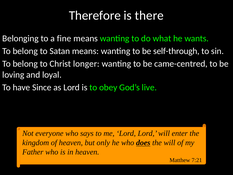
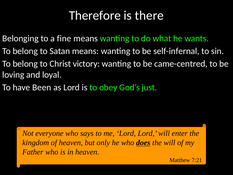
self-through: self-through -> self-infernal
longer: longer -> victory
Since: Since -> Been
live: live -> just
